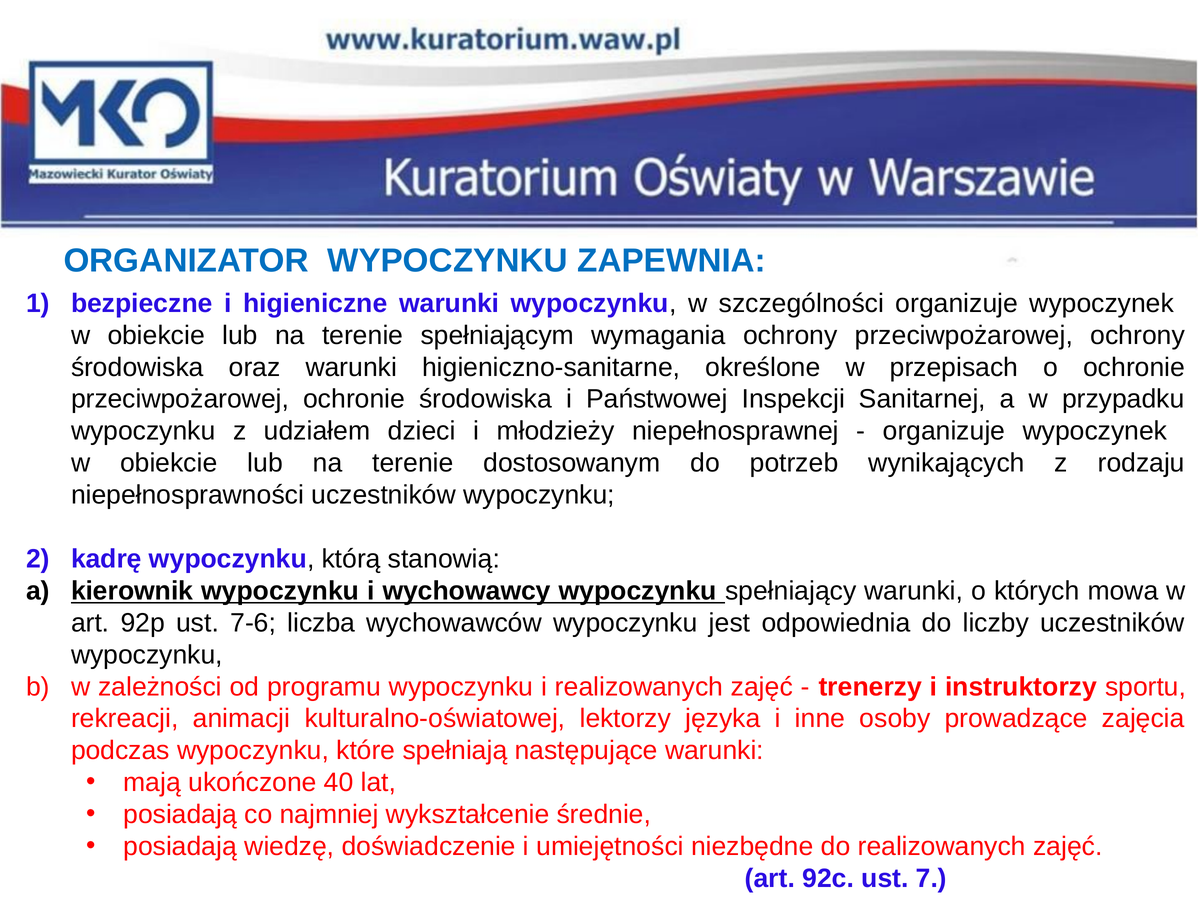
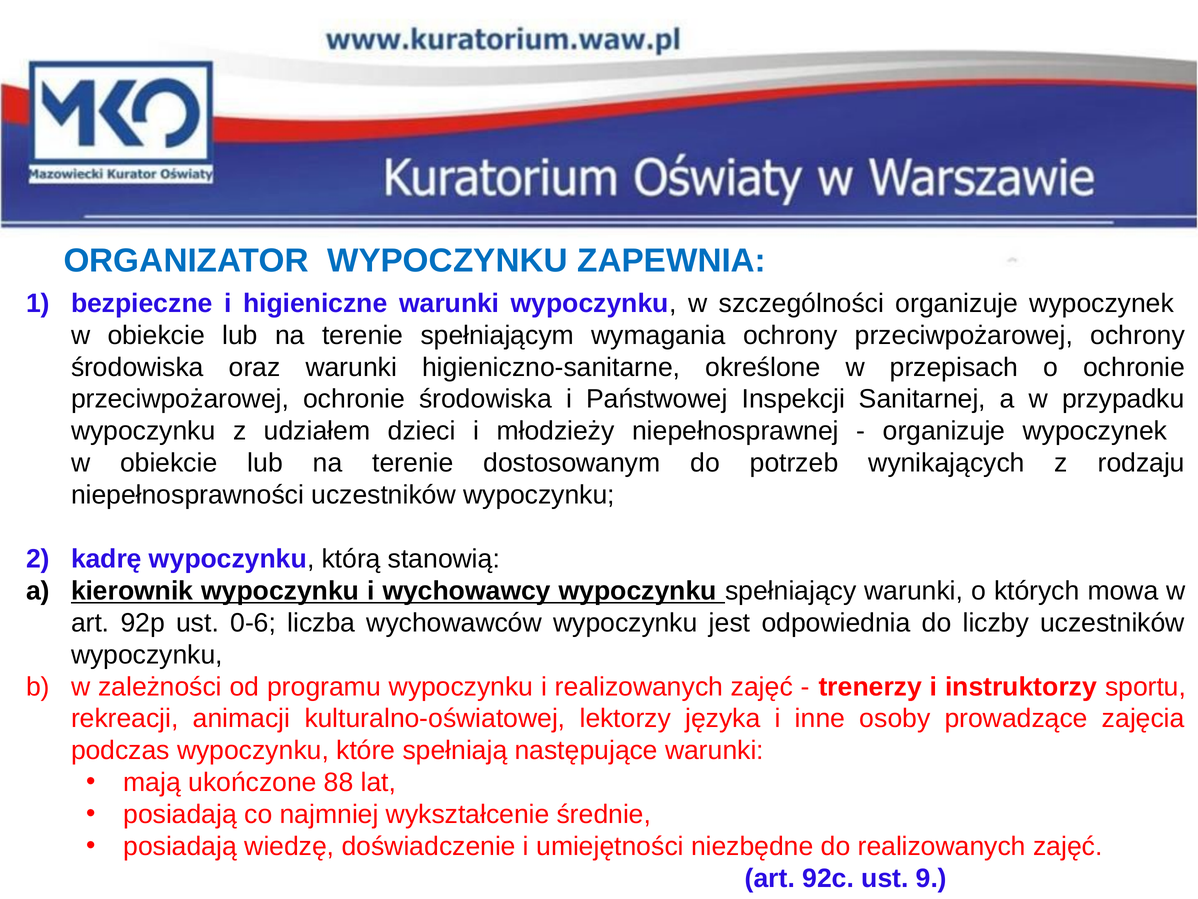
7-6: 7-6 -> 0-6
40: 40 -> 88
7: 7 -> 9
